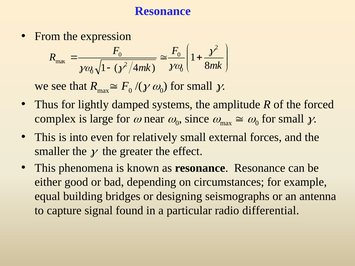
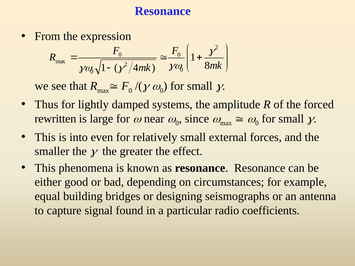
complex: complex -> rewritten
differential: differential -> coefficients
